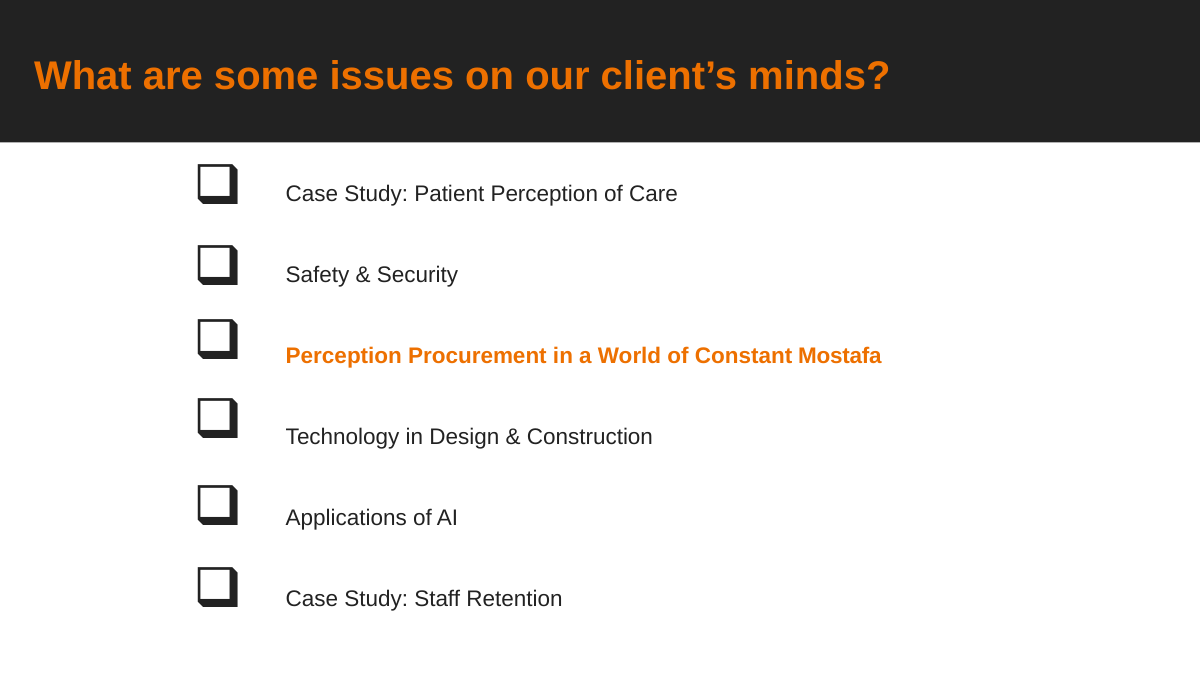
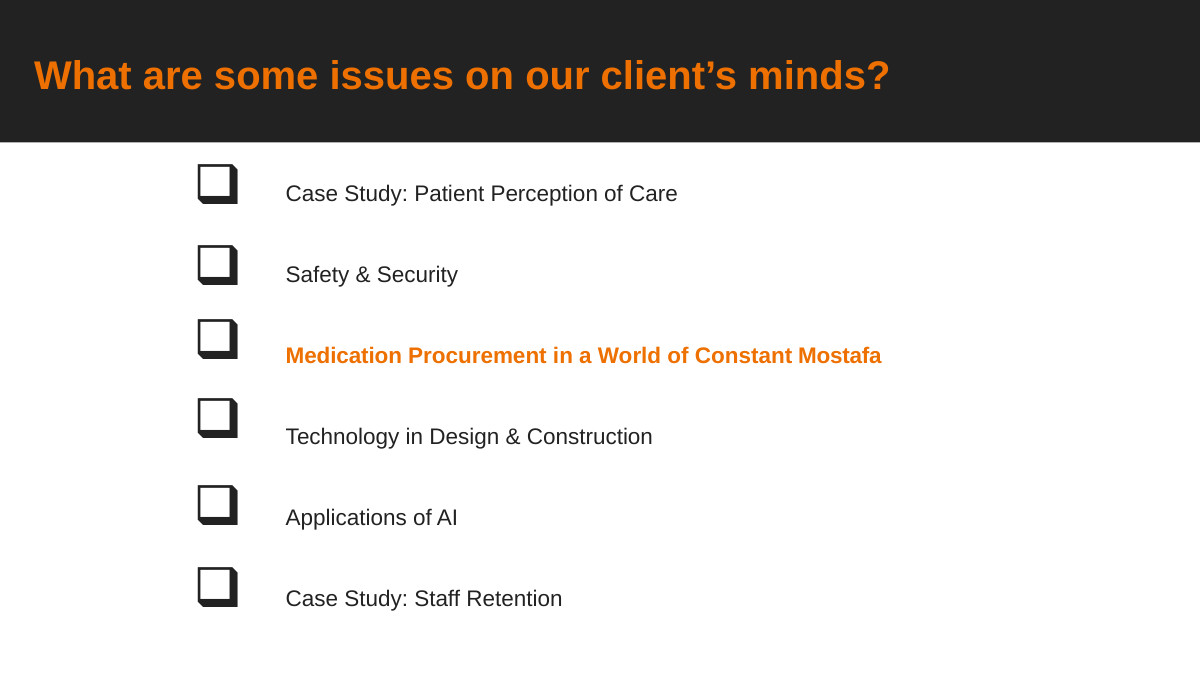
Perception at (344, 356): Perception -> Medication
